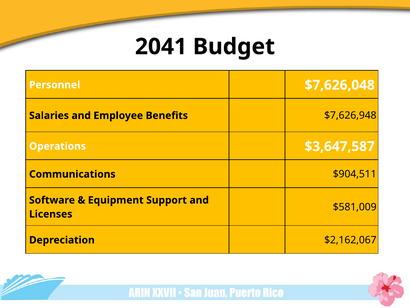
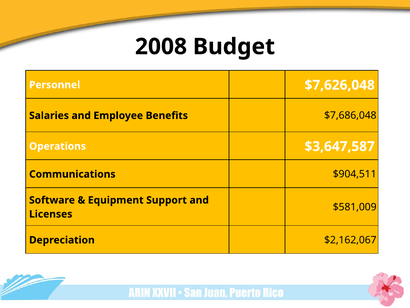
2041: 2041 -> 2008
$7,626,948: $7,626,948 -> $7,686,048
